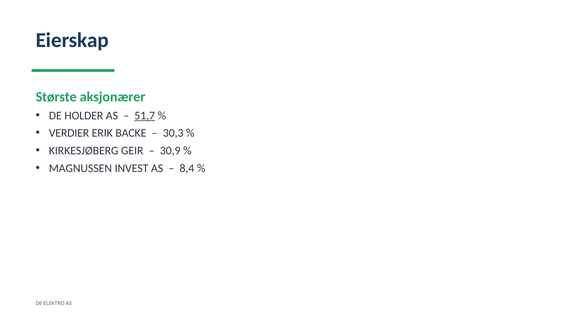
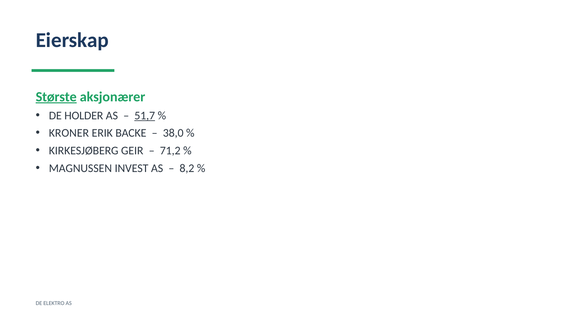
Største underline: none -> present
VERDIER: VERDIER -> KRONER
30,3: 30,3 -> 38,0
30,9: 30,9 -> 71,2
8,4: 8,4 -> 8,2
